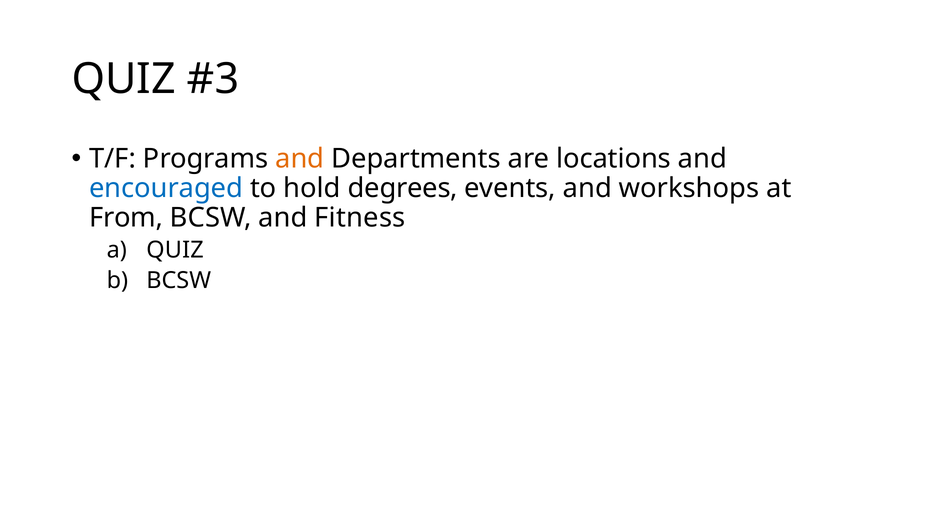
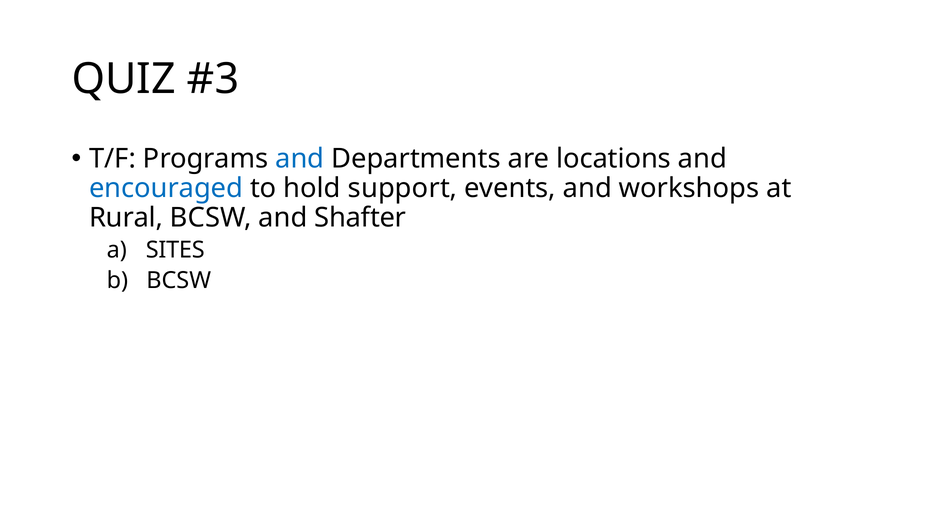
and at (300, 159) colour: orange -> blue
degrees: degrees -> support
From: From -> Rural
Fitness: Fitness -> Shafter
QUIZ at (175, 250): QUIZ -> SITES
